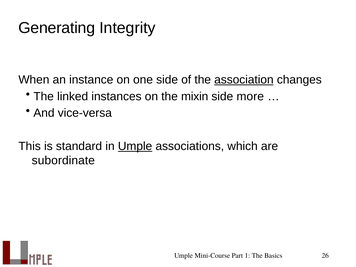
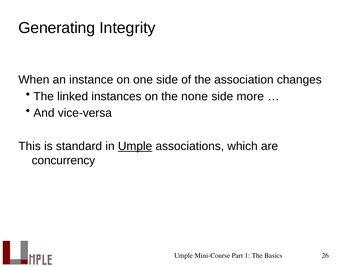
association underline: present -> none
mixin: mixin -> none
subordinate: subordinate -> concurrency
